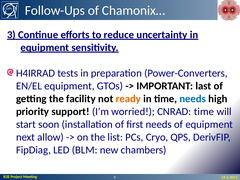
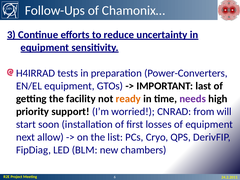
needs at (193, 99) colour: blue -> purple
CNRAD time: time -> from
first needs: needs -> losses
